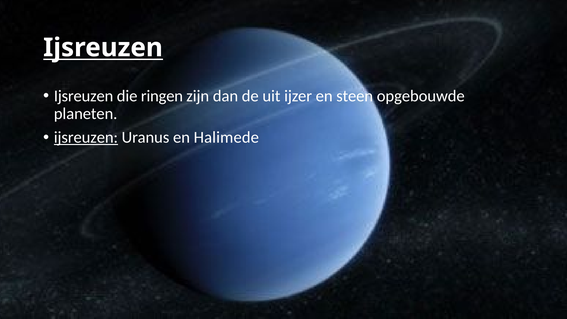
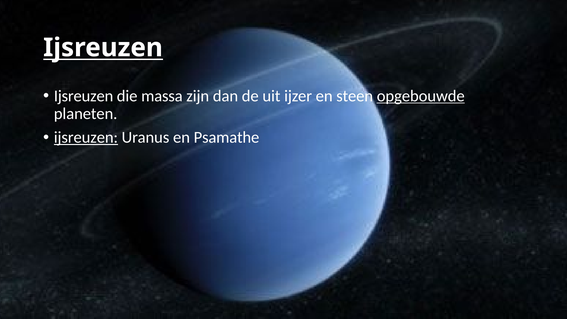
ringen: ringen -> massa
opgebouwde underline: none -> present
Halimede: Halimede -> Psamathe
